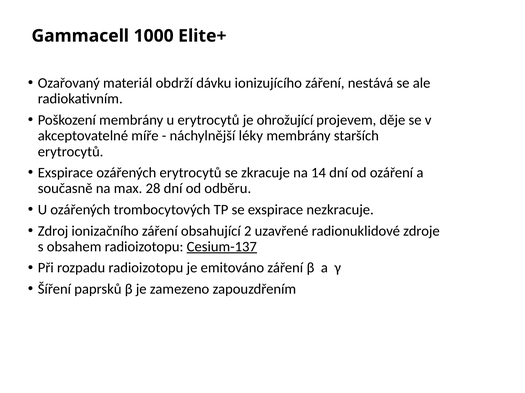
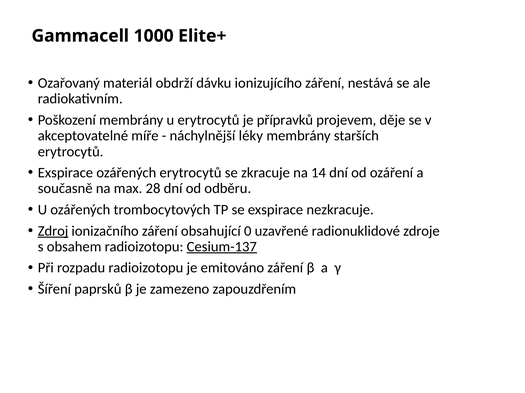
ohrožující: ohrožující -> přípravků
Zdroj underline: none -> present
2: 2 -> 0
